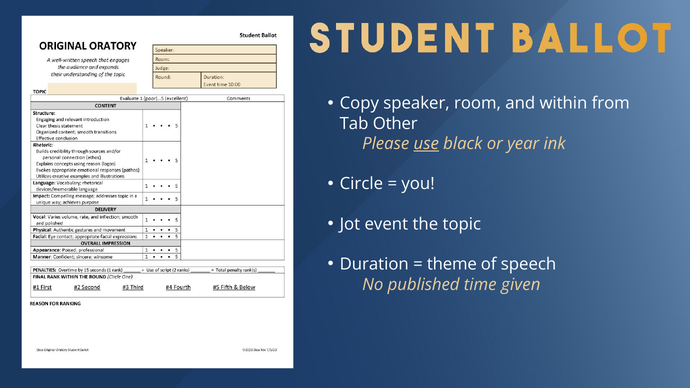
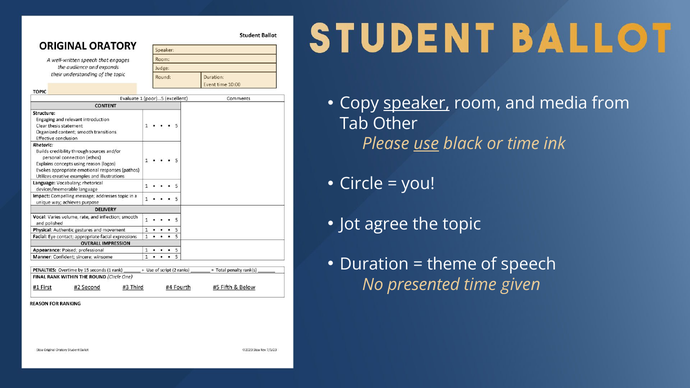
speaker underline: none -> present
within: within -> media
or year: year -> time
event: event -> agree
published: published -> presented
